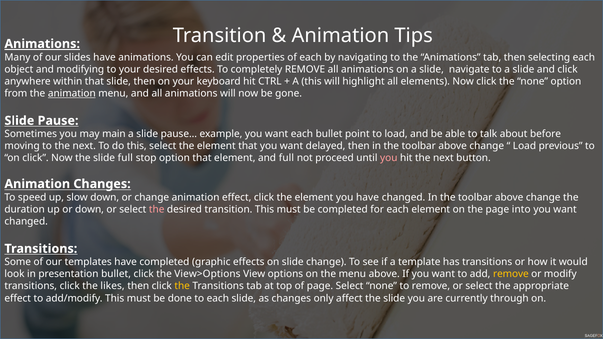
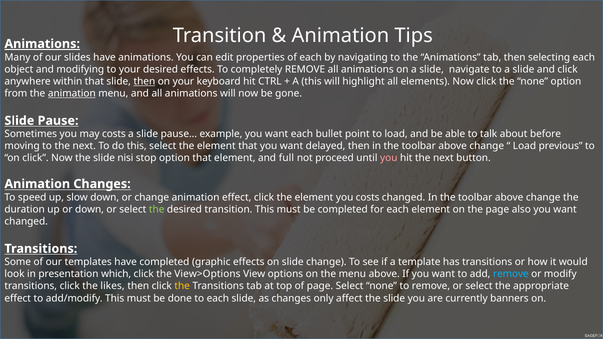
then at (144, 81) underline: none -> present
may main: main -> costs
slide full: full -> nisi
you have: have -> costs
the at (157, 209) colour: pink -> light green
into: into -> also
presentation bullet: bullet -> which
remove at (511, 274) colour: yellow -> light blue
through: through -> banners
